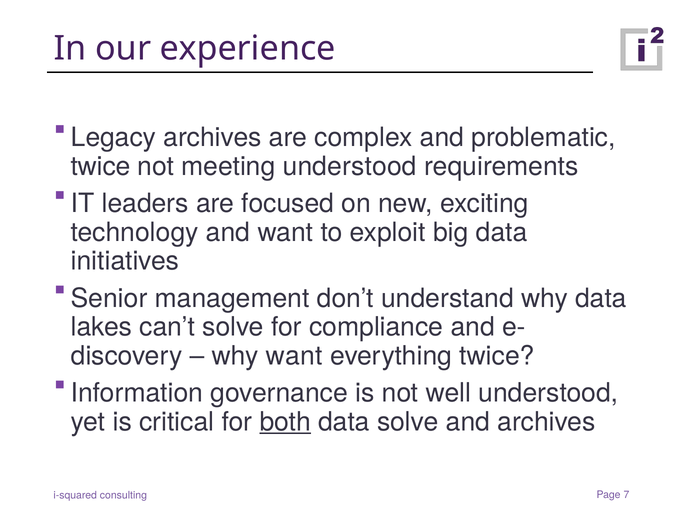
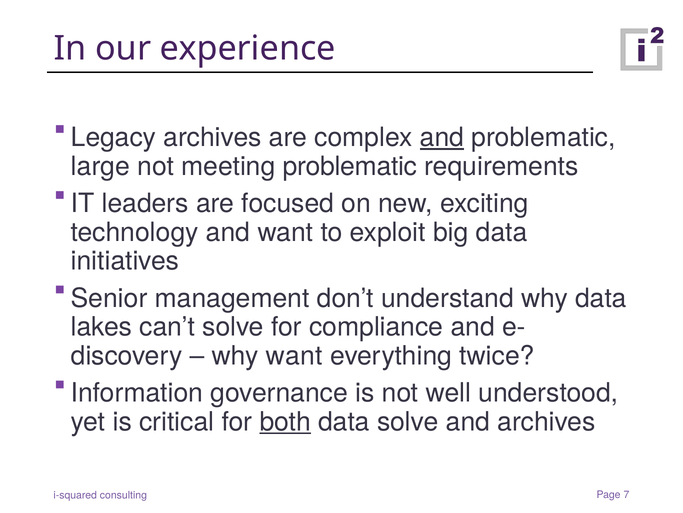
and at (442, 137) underline: none -> present
twice at (101, 166): twice -> large
meeting understood: understood -> problematic
